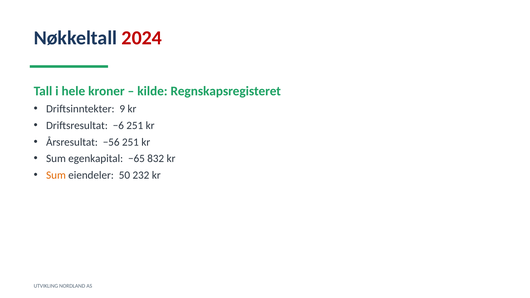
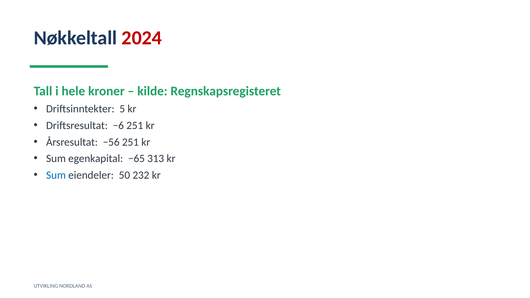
9: 9 -> 5
832: 832 -> 313
Sum at (56, 175) colour: orange -> blue
